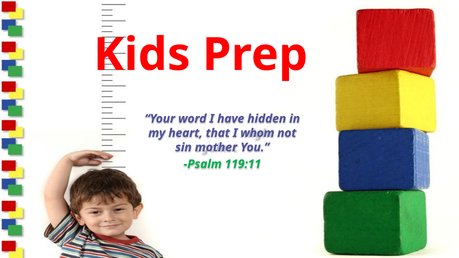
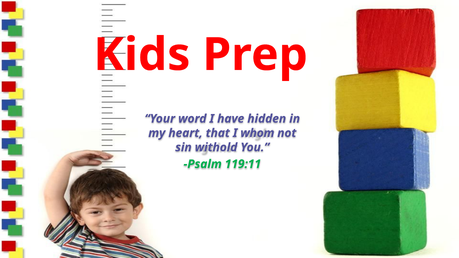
mother: mother -> withold
